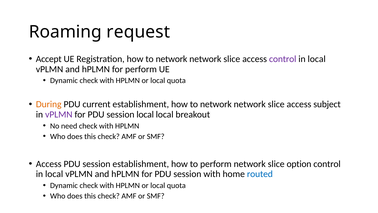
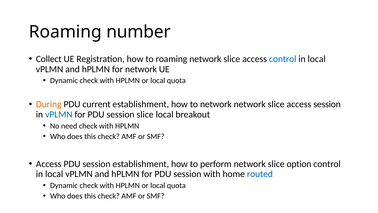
request: request -> number
Accept: Accept -> Collect
Registration how to network: network -> roaming
control at (283, 59) colour: purple -> blue
for perform: perform -> network
access subject: subject -> session
vPLMN at (59, 114) colour: purple -> blue
session local: local -> slice
